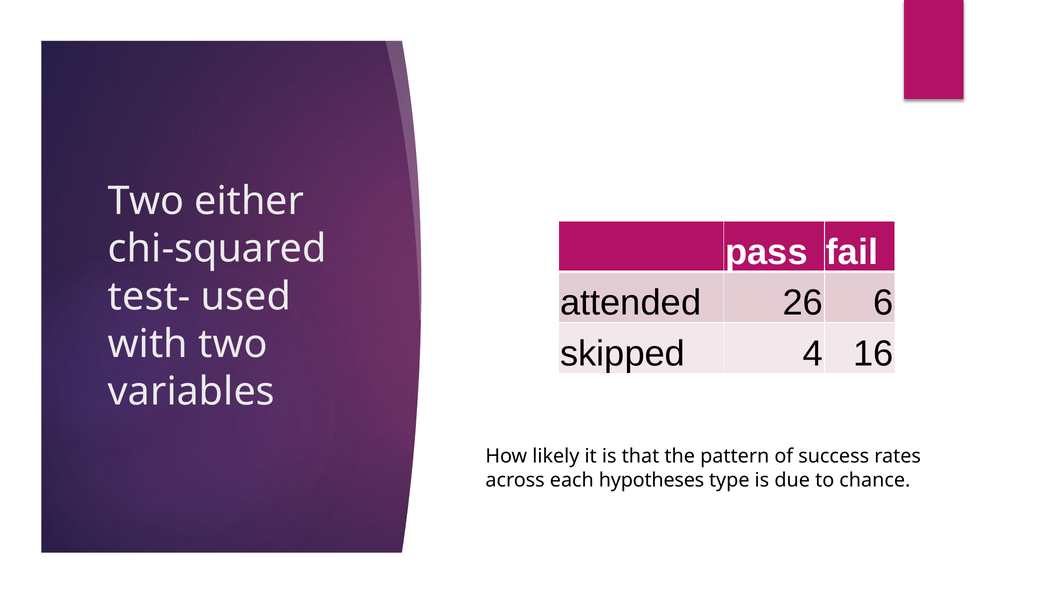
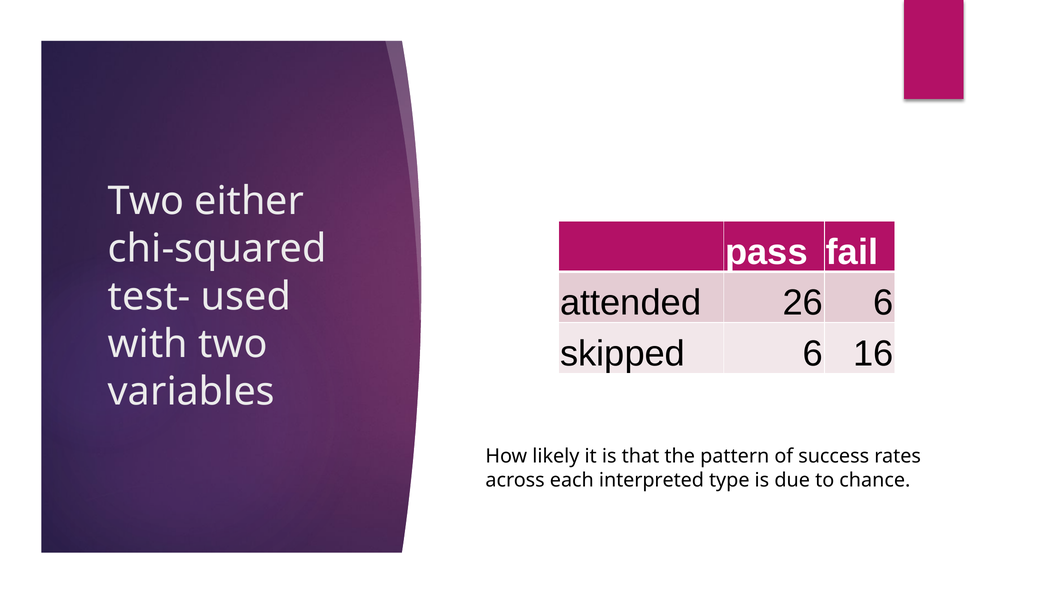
skipped 4: 4 -> 6
hypotheses: hypotheses -> interpreted
